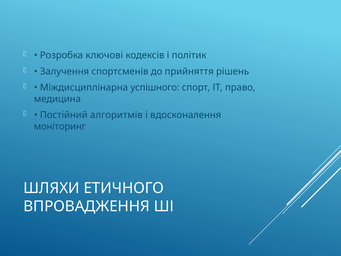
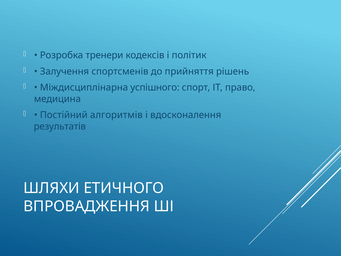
ключові: ключові -> тренери
моніторинг: моніторинг -> результатів
